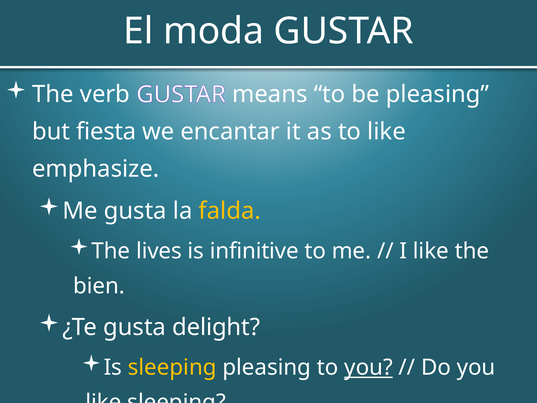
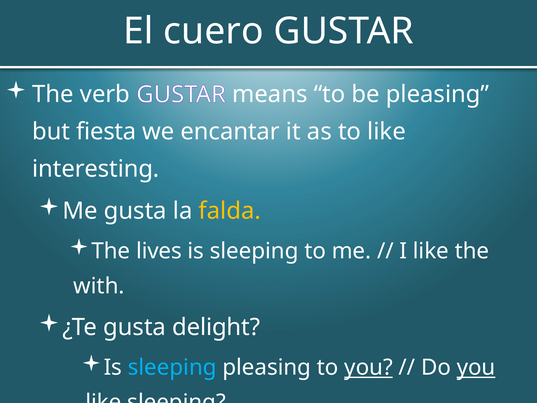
moda: moda -> cuero
emphasize: emphasize -> interesting
infinitive at (254, 251): infinitive -> sleeping
bien: bien -> with
sleeping at (172, 367) colour: yellow -> light blue
you at (476, 367) underline: none -> present
